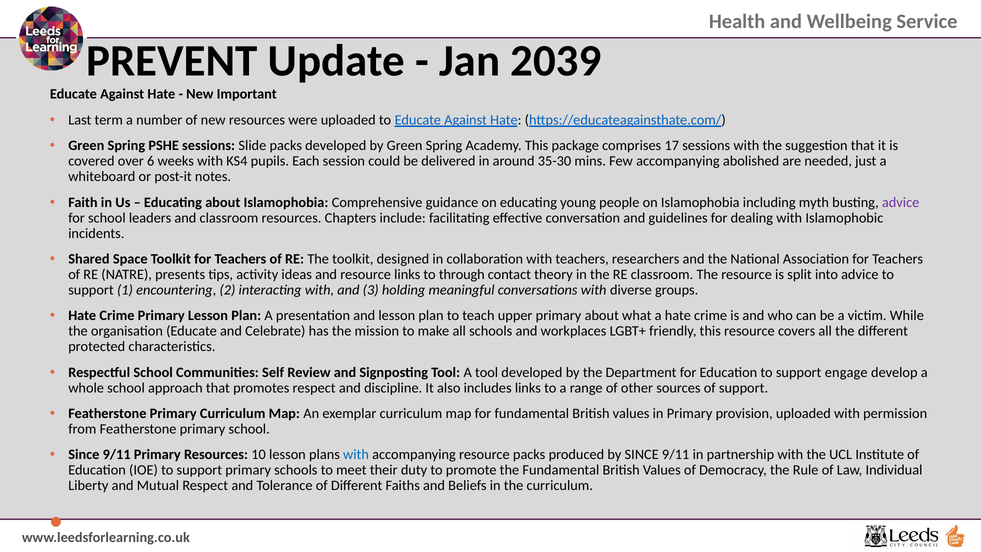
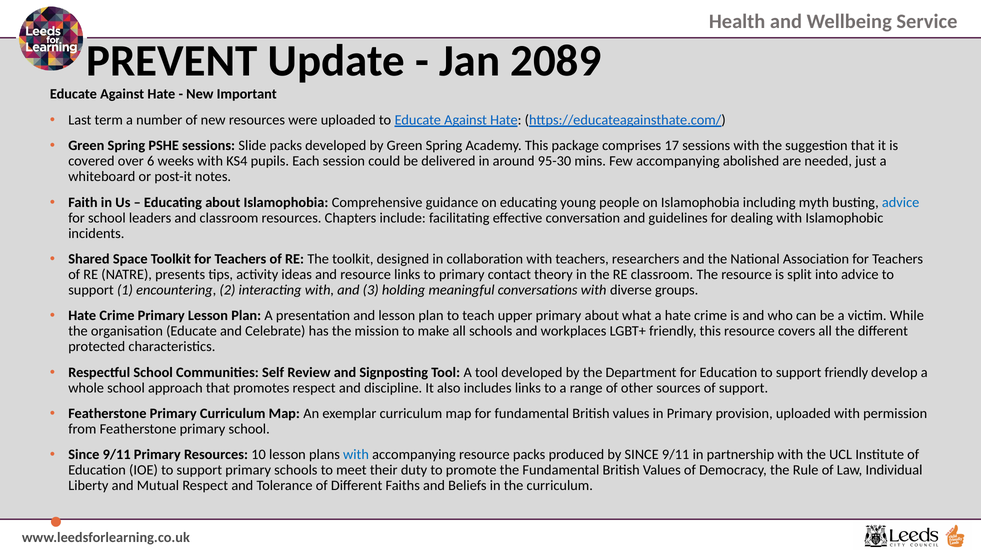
2039: 2039 -> 2089
35-30: 35-30 -> 95-30
advice at (901, 202) colour: purple -> blue
to through: through -> primary
support engage: engage -> friendly
